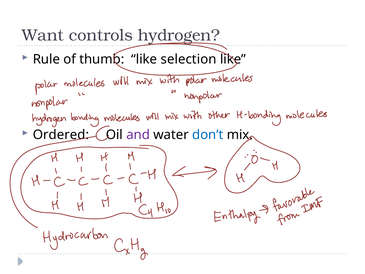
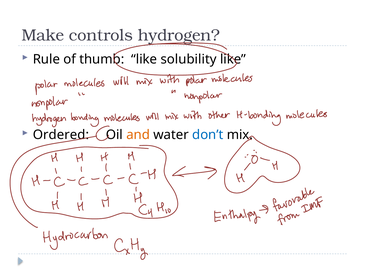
Want: Want -> Make
selection: selection -> solubility
and colour: purple -> orange
